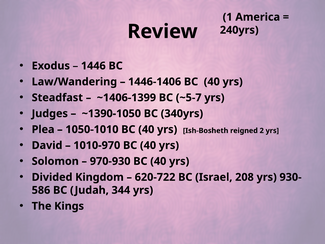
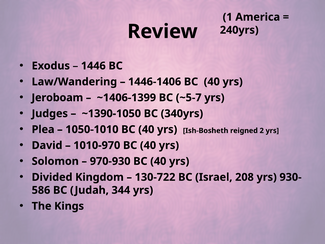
Steadfast: Steadfast -> Jeroboam
620-722: 620-722 -> 130-722
